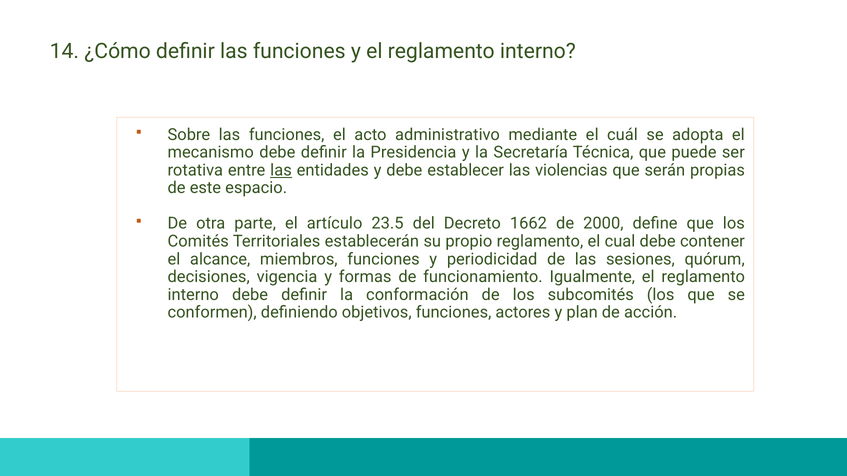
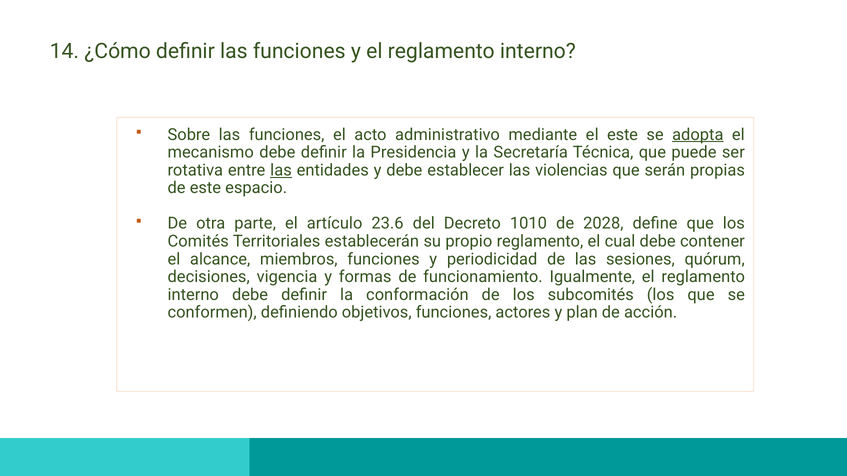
el cuál: cuál -> este
adopta underline: none -> present
23.5: 23.5 -> 23.6
1662: 1662 -> 1010
2000: 2000 -> 2028
